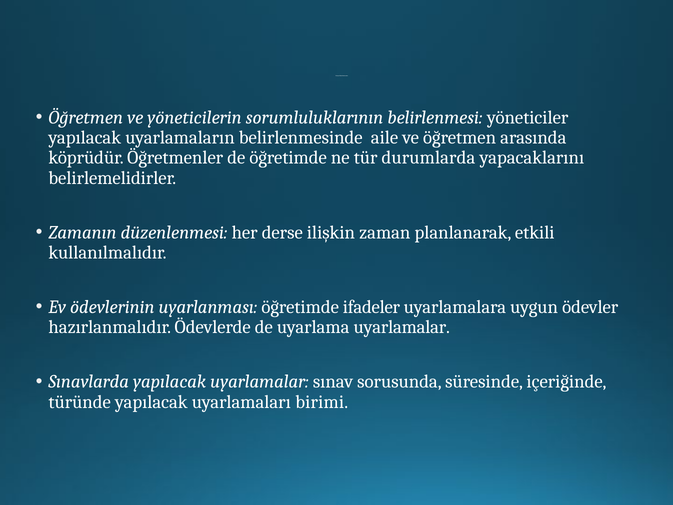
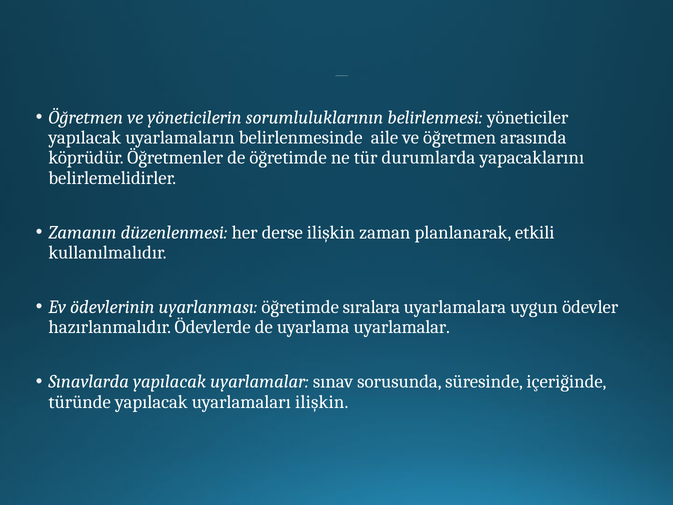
ifadeler: ifadeler -> sıralara
uyarlamaları birimi: birimi -> ilişkin
